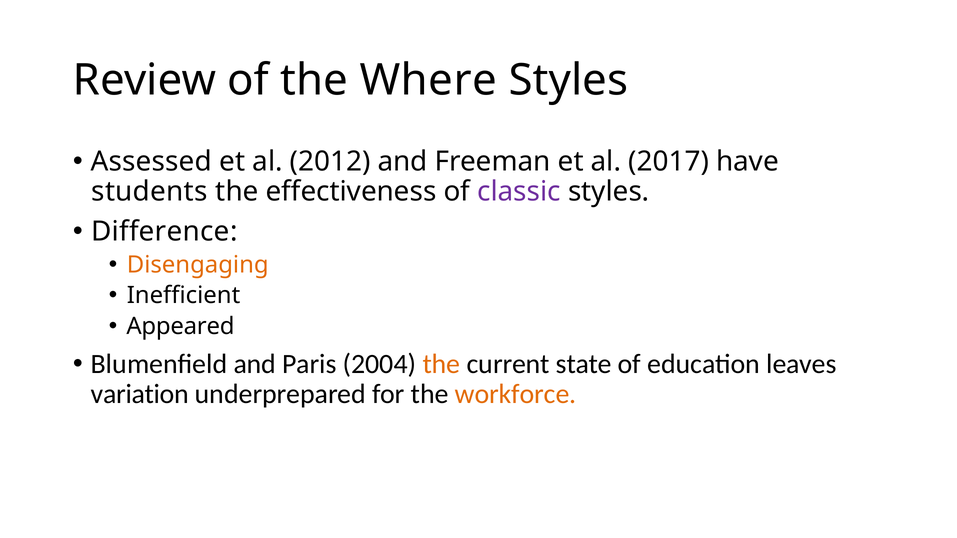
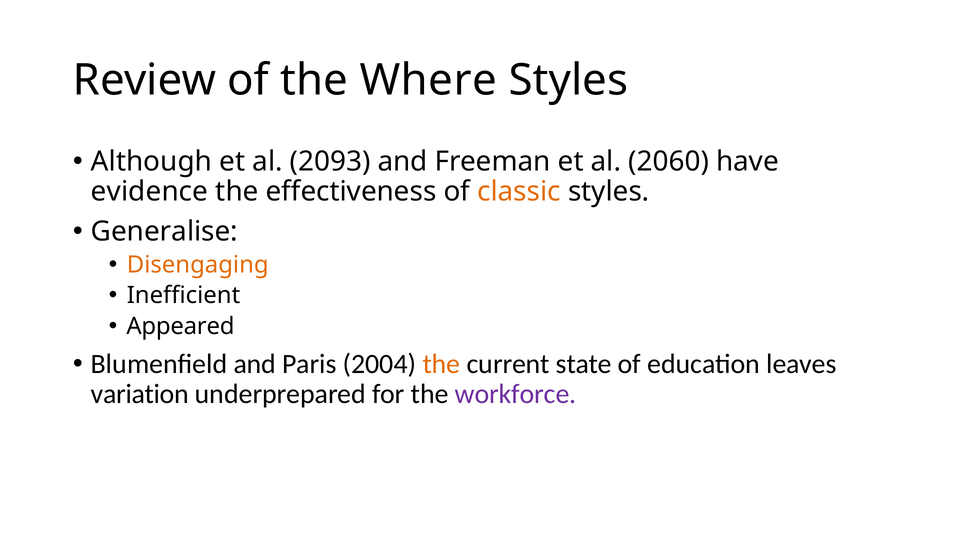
Assessed: Assessed -> Although
2012: 2012 -> 2093
2017: 2017 -> 2060
students: students -> evidence
classic colour: purple -> orange
Difference: Difference -> Generalise
workforce colour: orange -> purple
